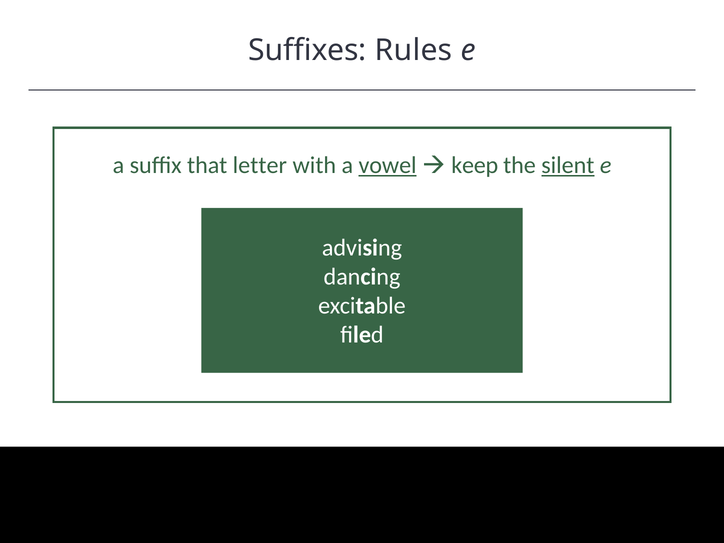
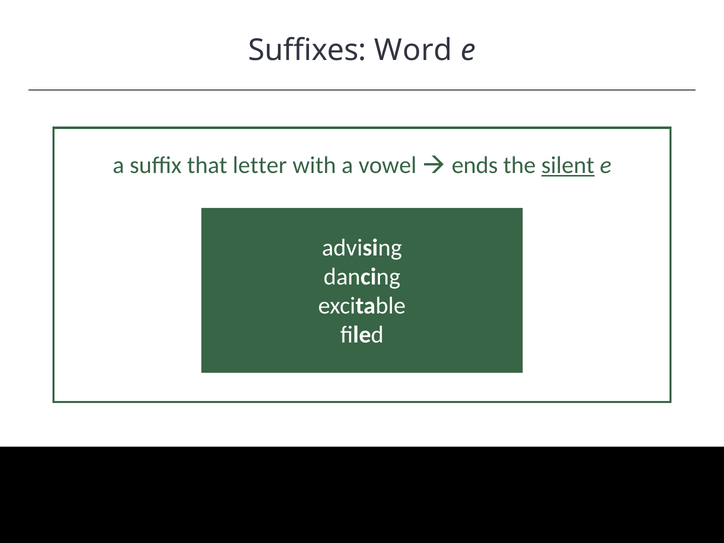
Rules: Rules -> Word
vowel underline: present -> none
keep: keep -> ends
